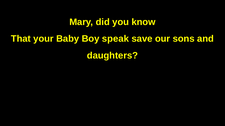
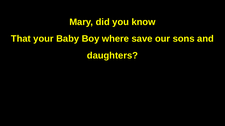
speak: speak -> where
